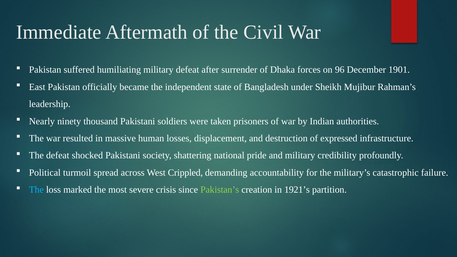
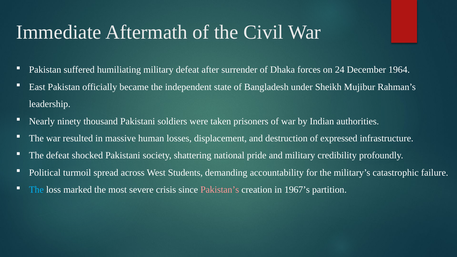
96: 96 -> 24
1901: 1901 -> 1964
Crippled: Crippled -> Students
Pakistan’s colour: light green -> pink
1921’s: 1921’s -> 1967’s
